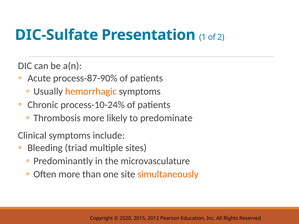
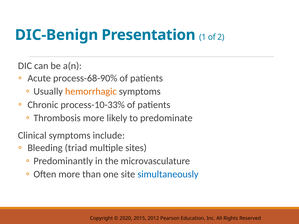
C-Sulfate: C-Sulfate -> C-Benign
process-87-90%: process-87-90% -> process-68-90%
process-10-24%: process-10-24% -> process-10-33%
simultaneously colour: orange -> blue
